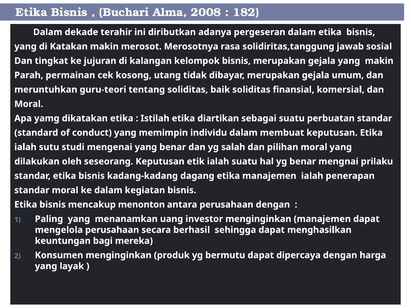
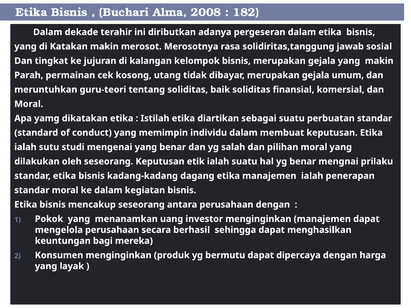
mencakup menonton: menonton -> seseorang
Paling: Paling -> Pokok
